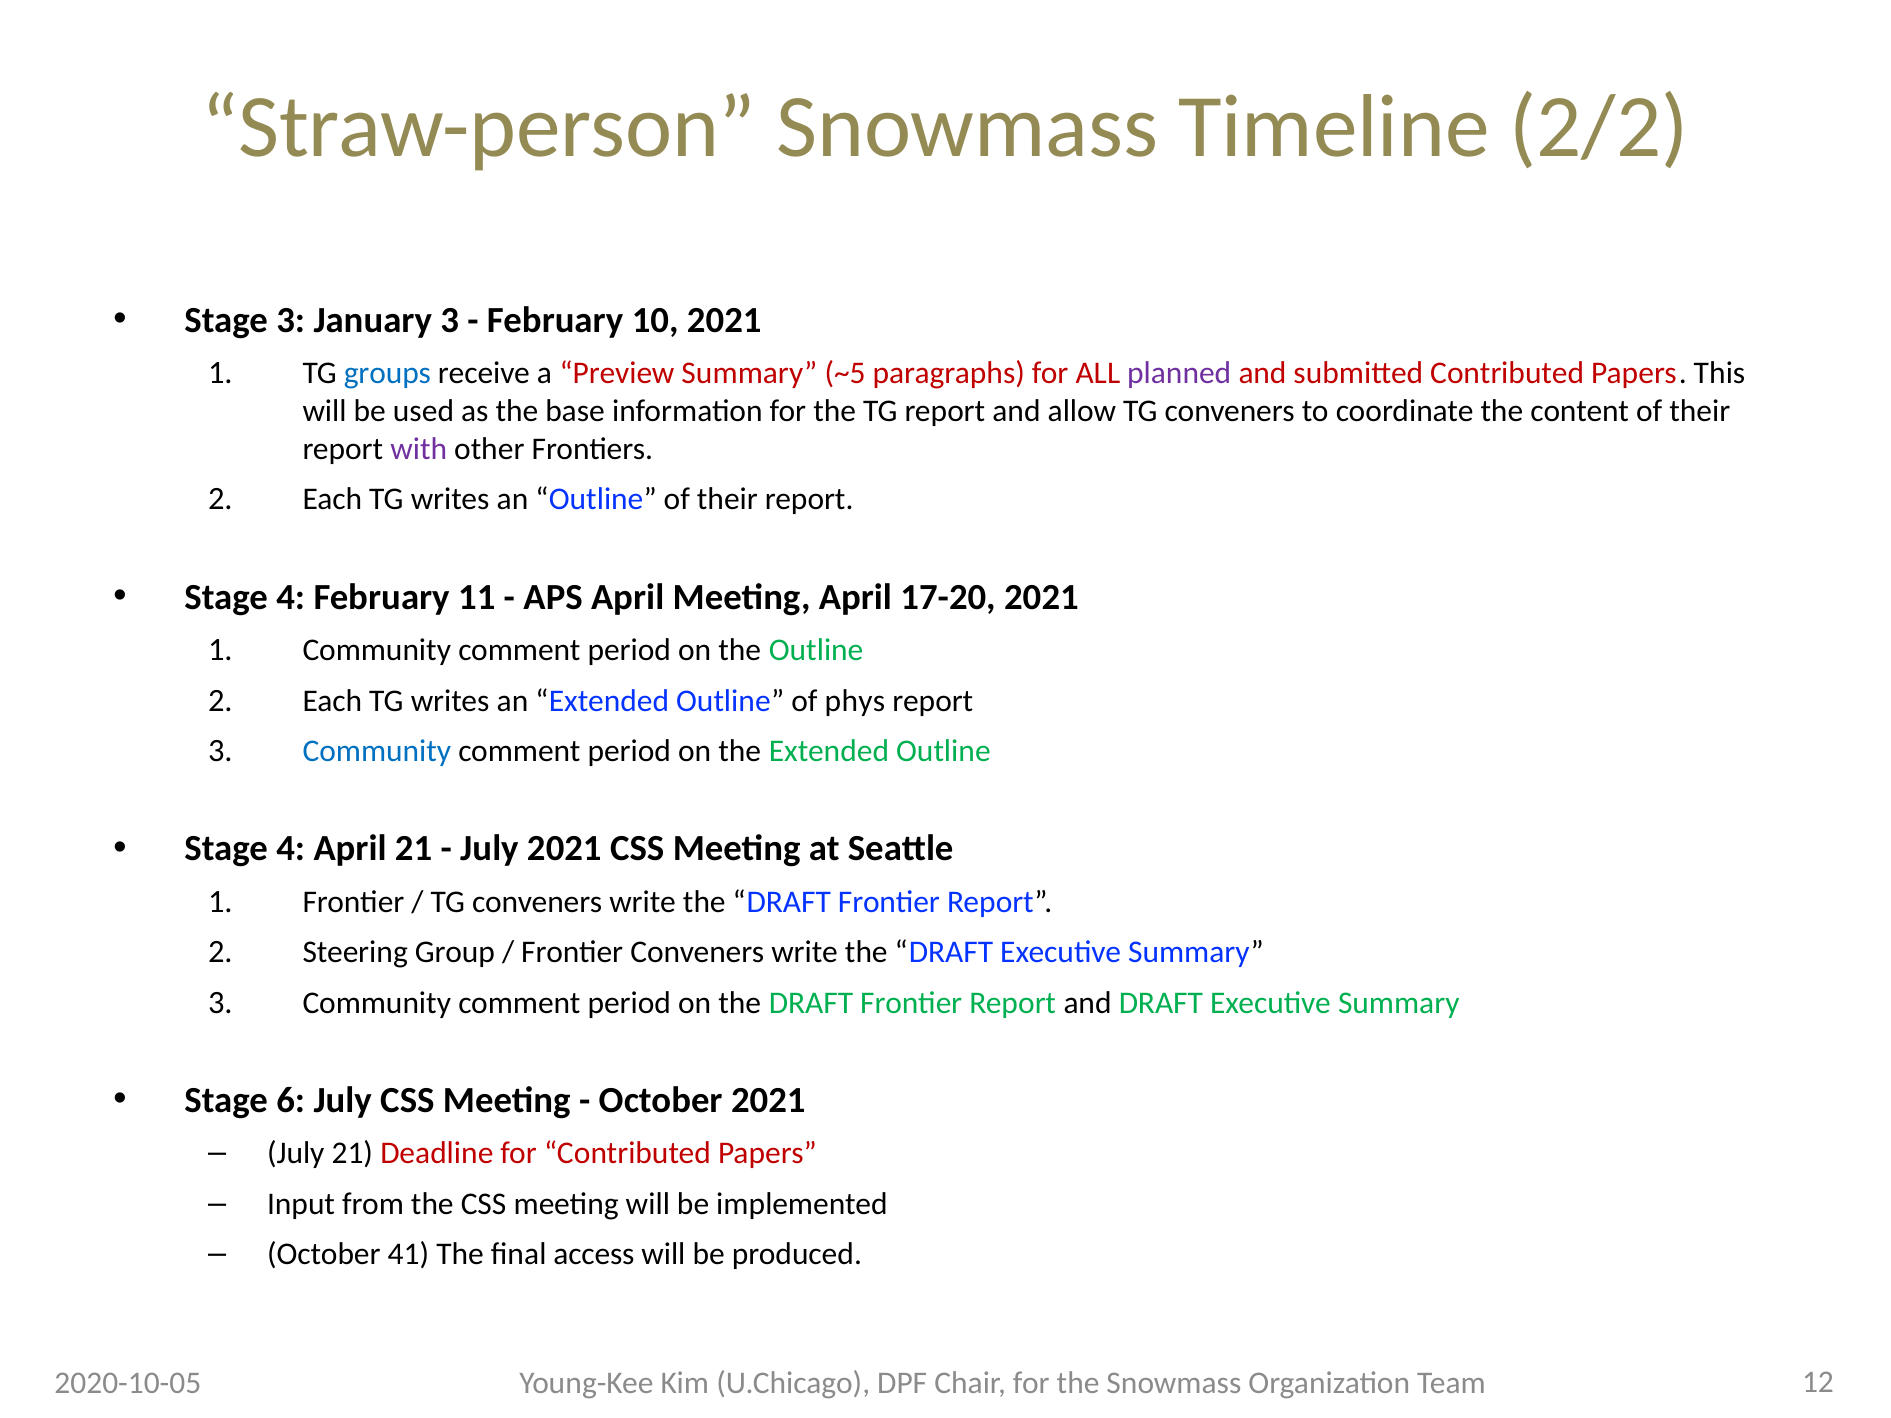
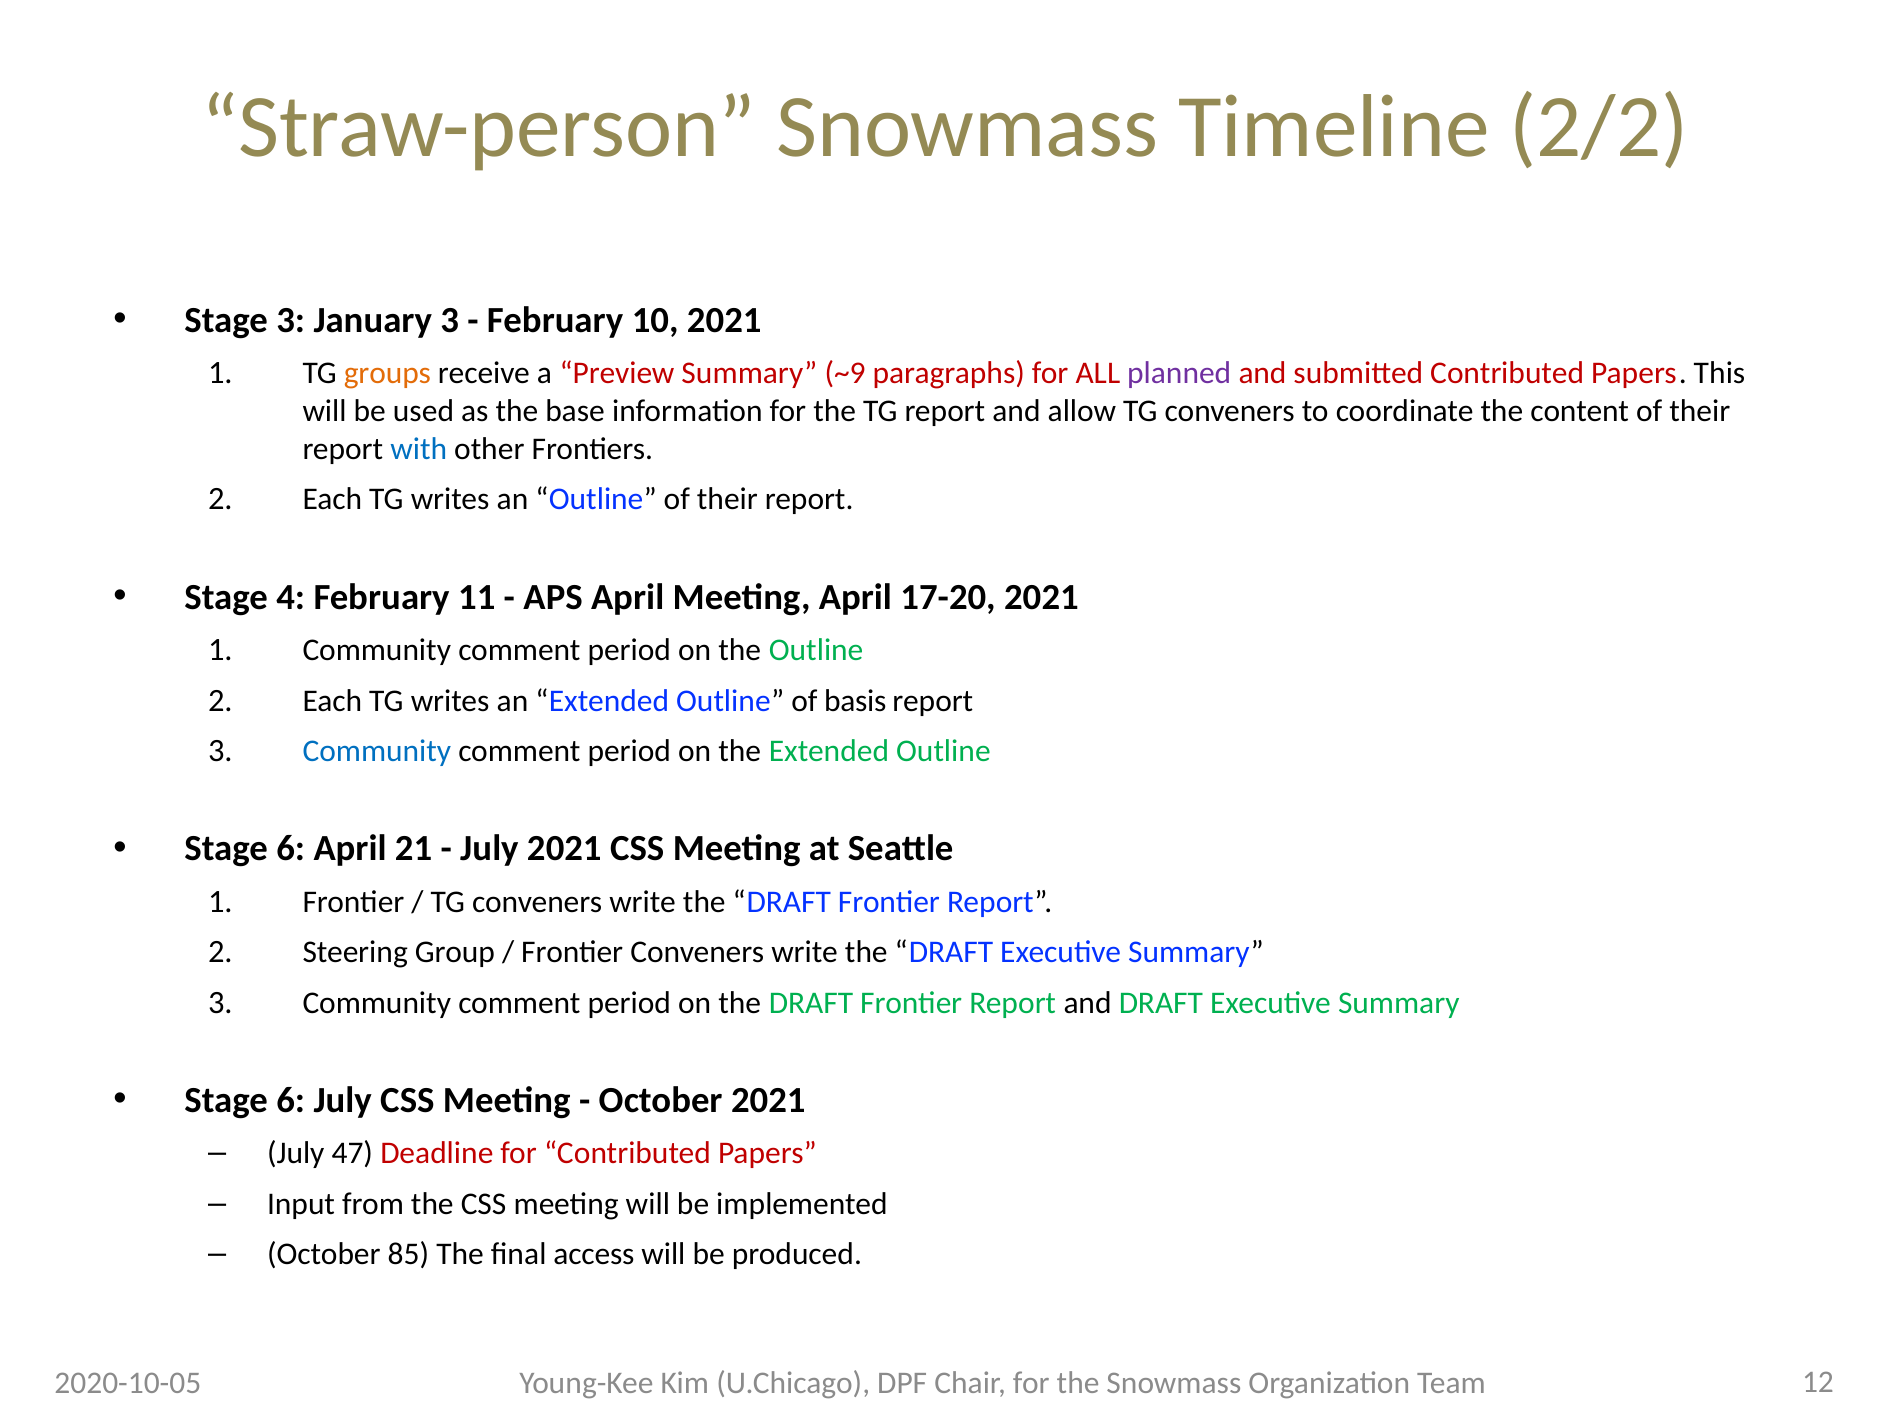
groups colour: blue -> orange
~5: ~5 -> ~9
with colour: purple -> blue
phys: phys -> basis
4 at (291, 849): 4 -> 6
July 21: 21 -> 47
41: 41 -> 85
